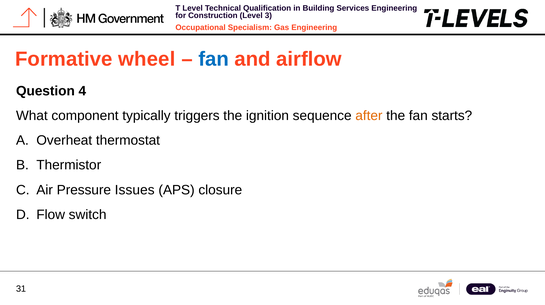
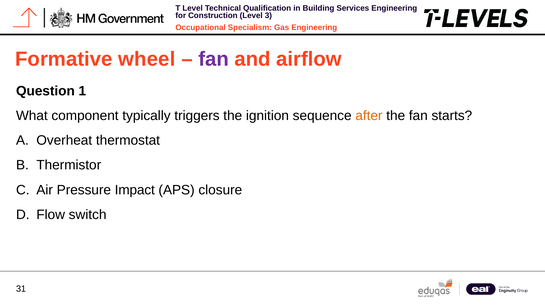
fan at (214, 59) colour: blue -> purple
4: 4 -> 1
Issues: Issues -> Impact
